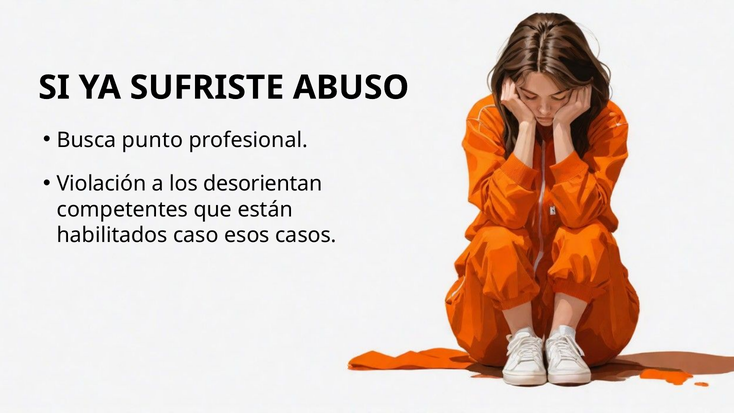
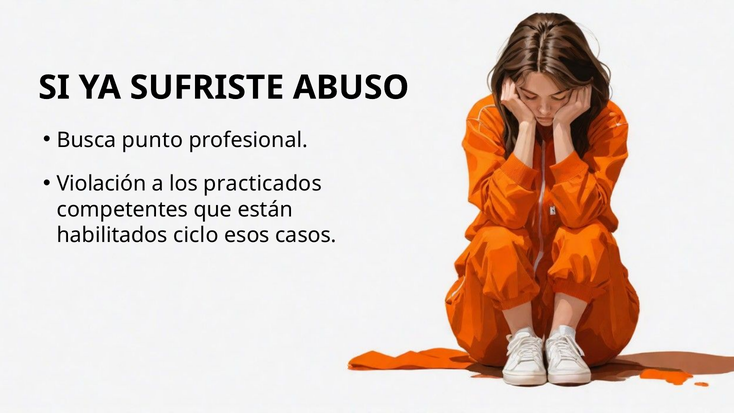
desorientan: desorientan -> practicados
caso: caso -> ciclo
